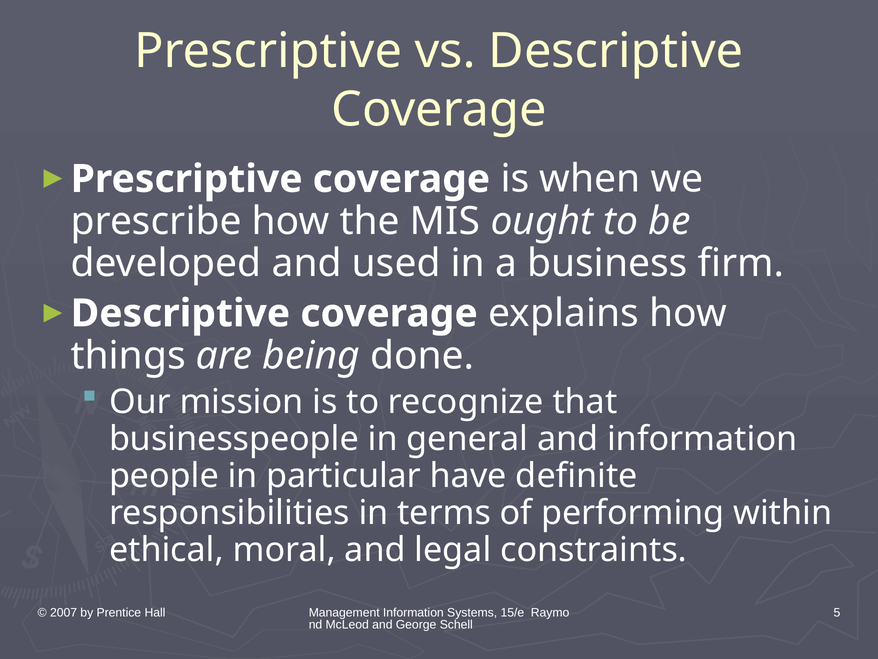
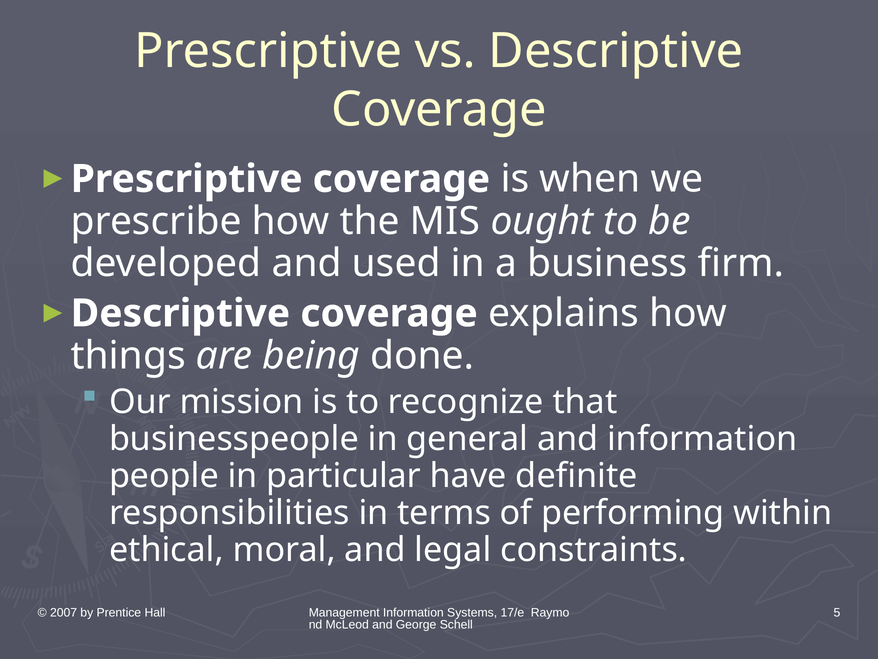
15/e: 15/e -> 17/e
